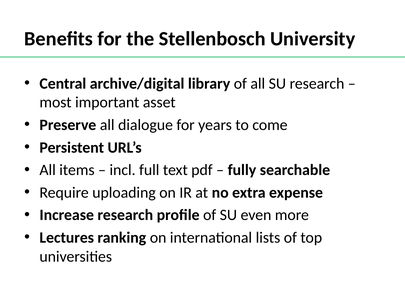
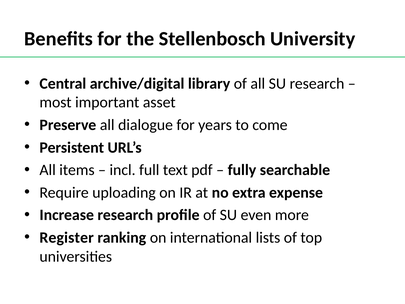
Lectures: Lectures -> Register
